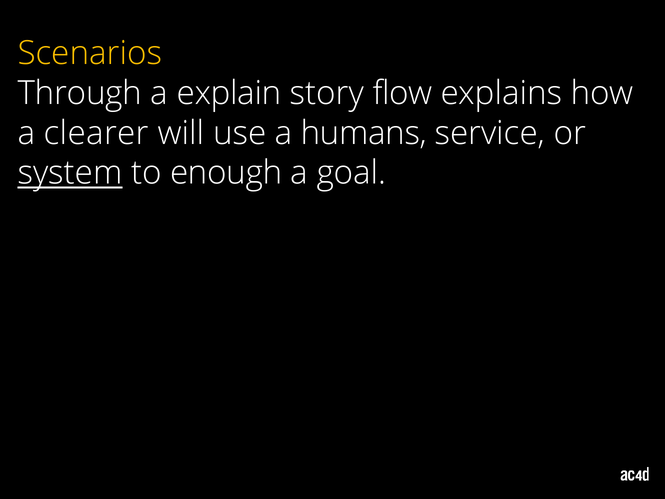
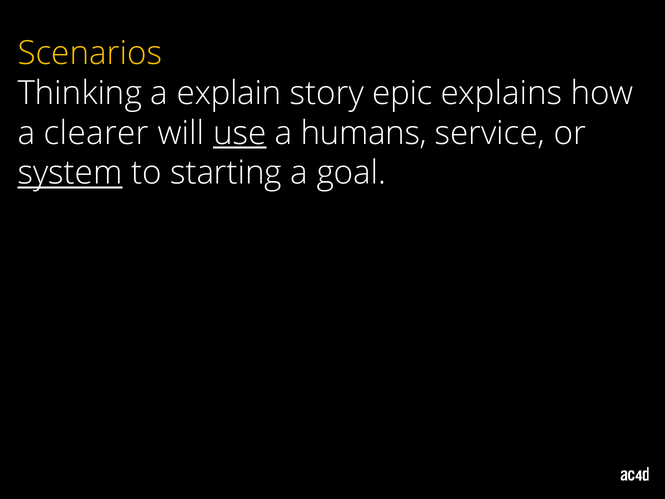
Through: Through -> Thinking
flow: flow -> epic
use underline: none -> present
enough: enough -> starting
